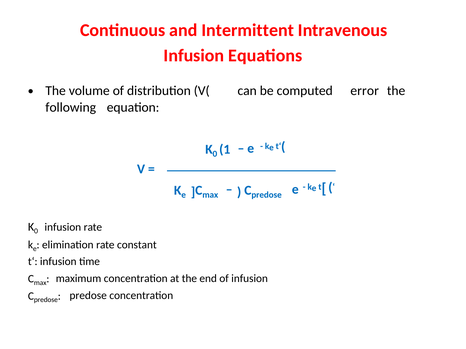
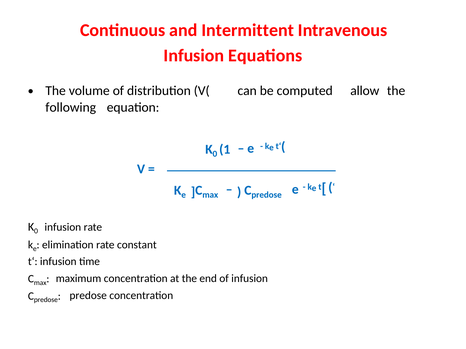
error: error -> allow
